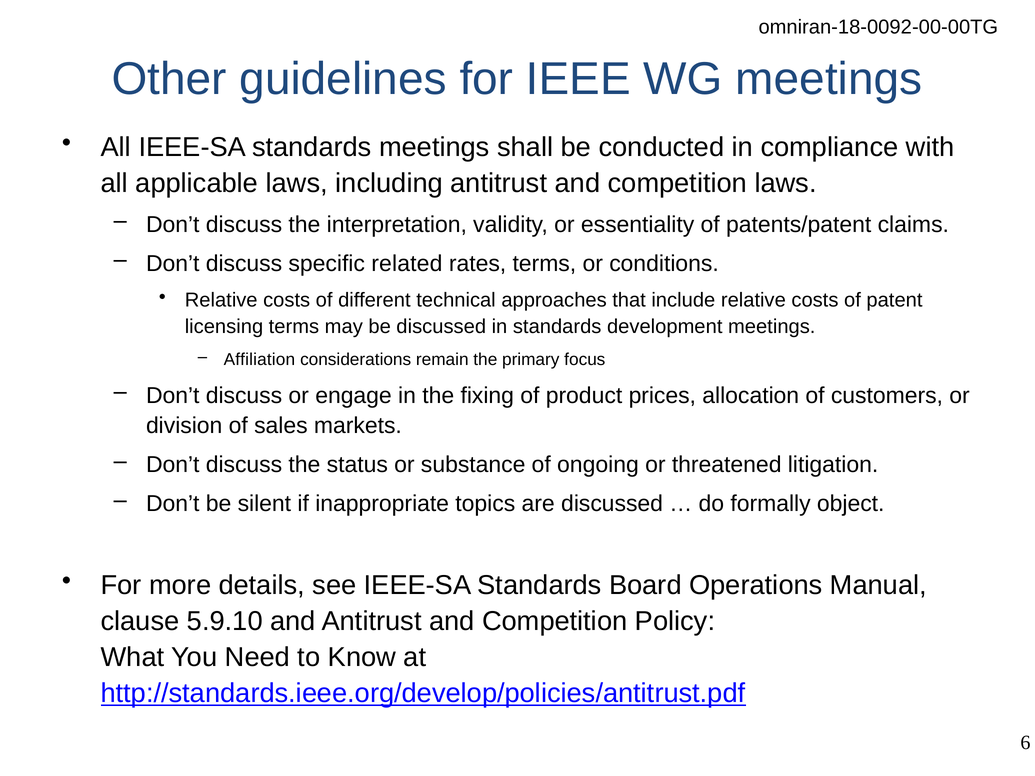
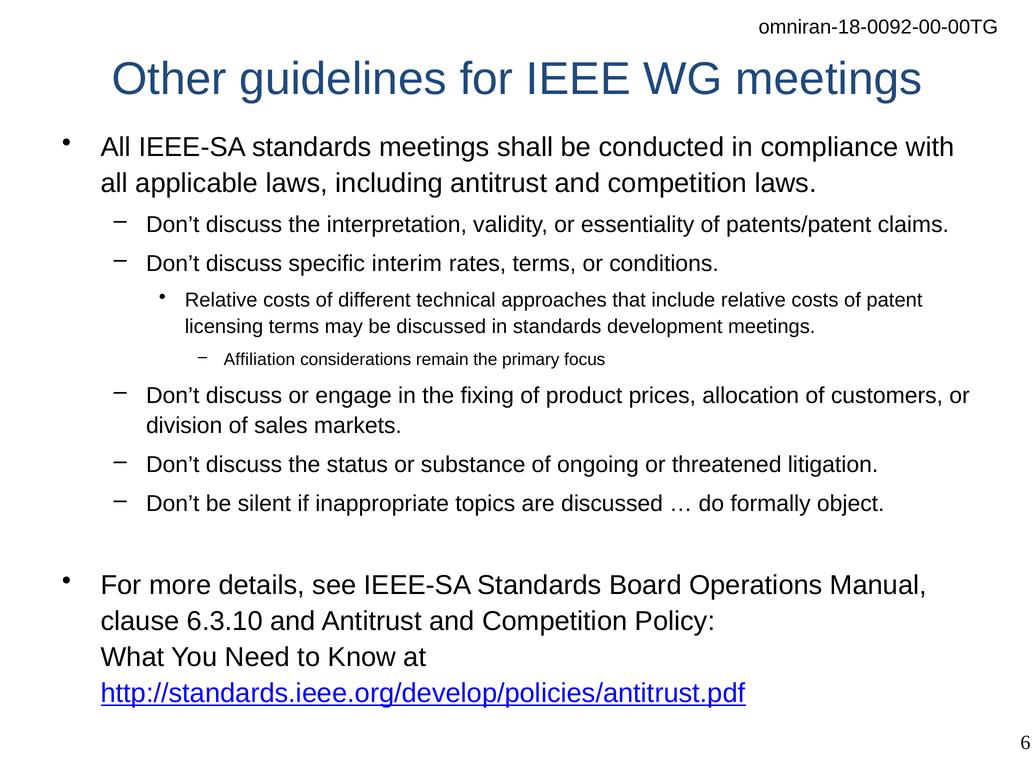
related: related -> interim
5.9.10: 5.9.10 -> 6.3.10
